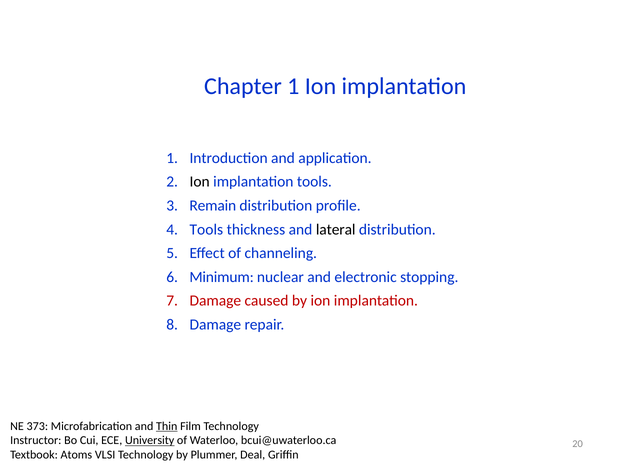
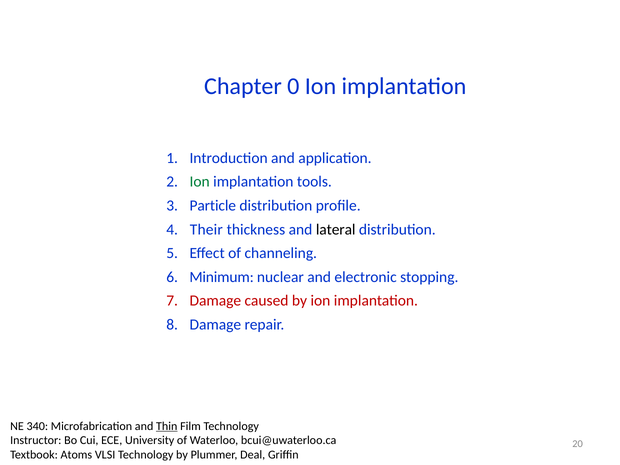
Chapter 1: 1 -> 0
Ion at (200, 182) colour: black -> green
Remain: Remain -> Particle
Tools at (206, 229): Tools -> Their
373: 373 -> 340
University underline: present -> none
